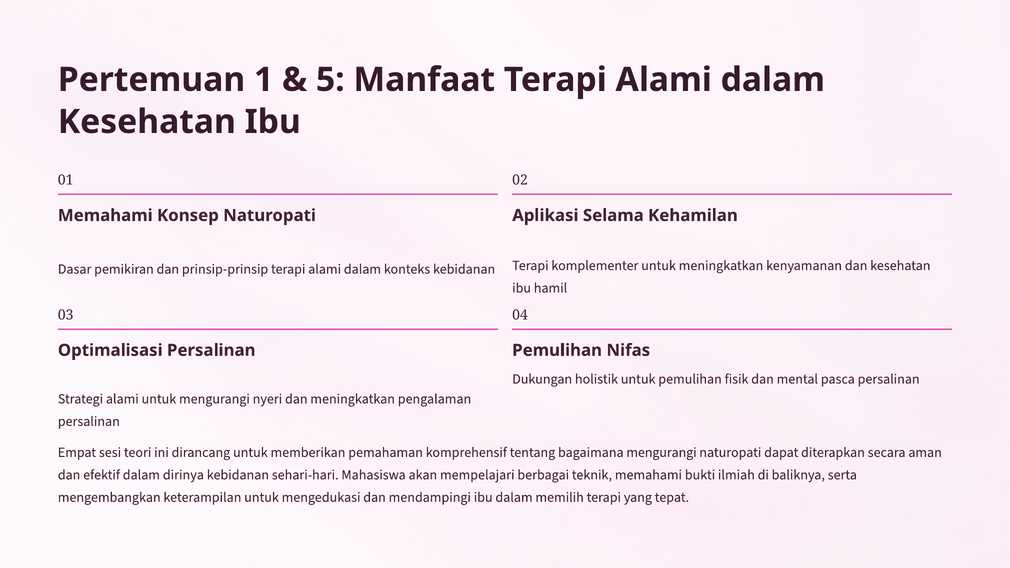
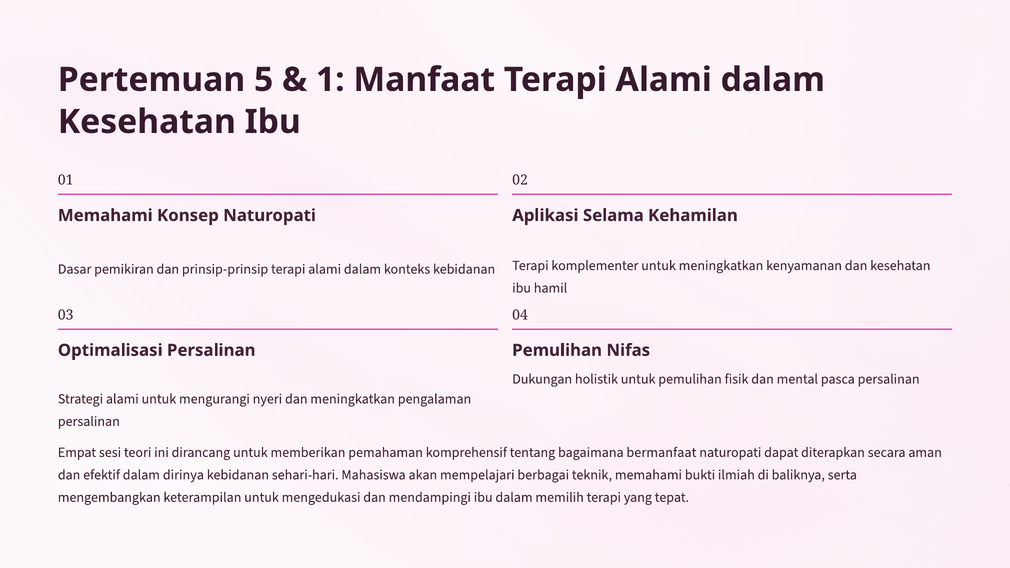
1: 1 -> 5
5: 5 -> 1
bagaimana mengurangi: mengurangi -> bermanfaat
